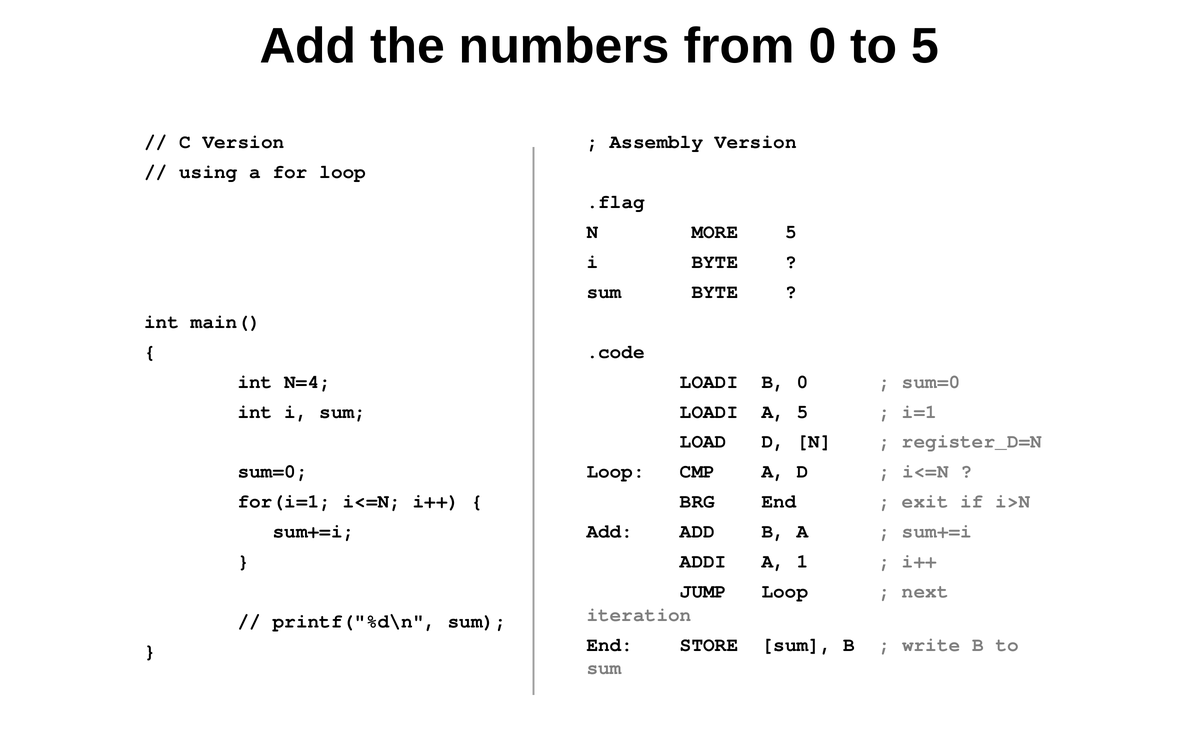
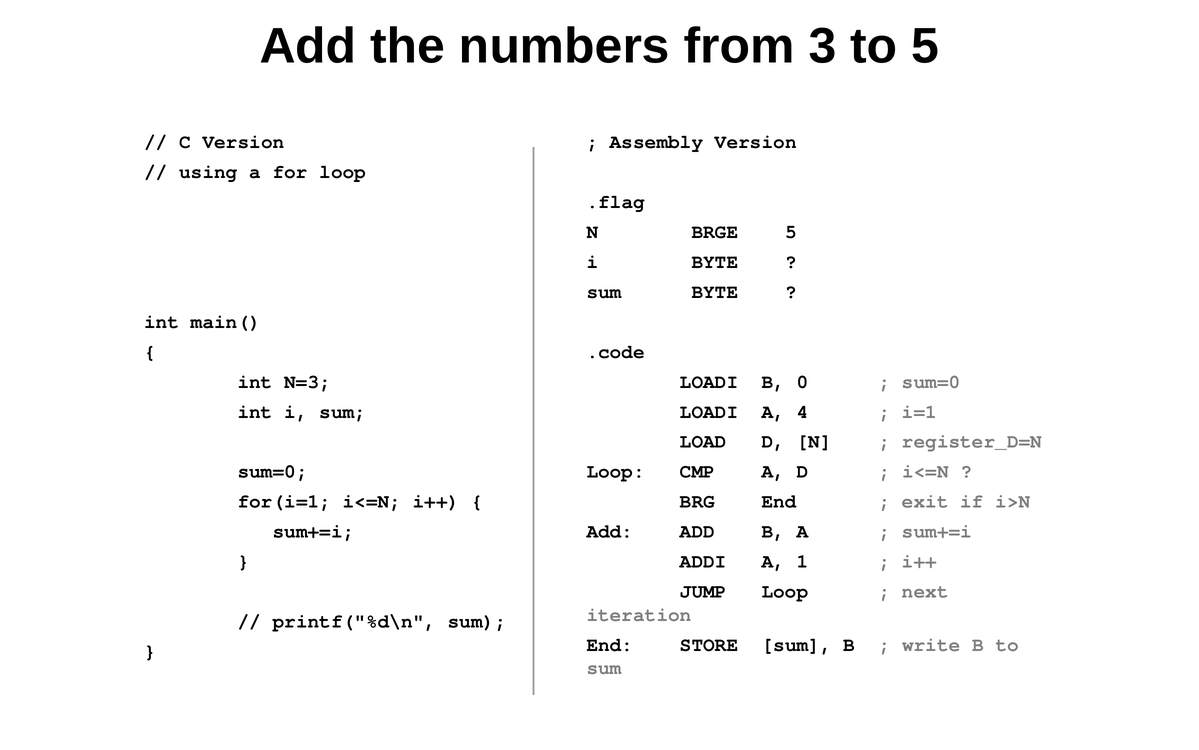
from 0: 0 -> 3
MORE: MORE -> BRGE
N=4: N=4 -> N=3
A 5: 5 -> 4
